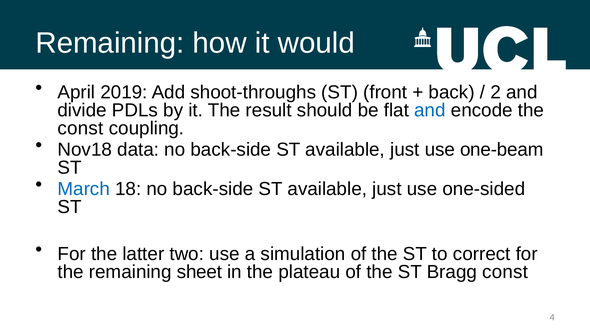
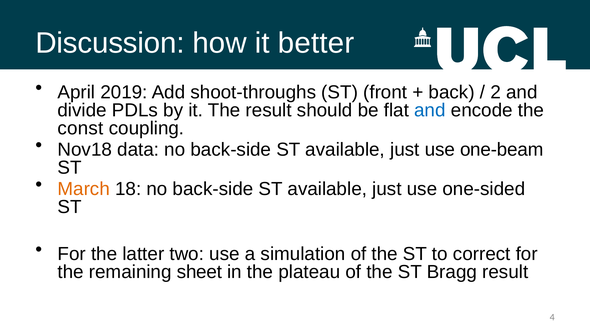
Remaining at (110, 43): Remaining -> Discussion
would: would -> better
March colour: blue -> orange
Bragg const: const -> result
